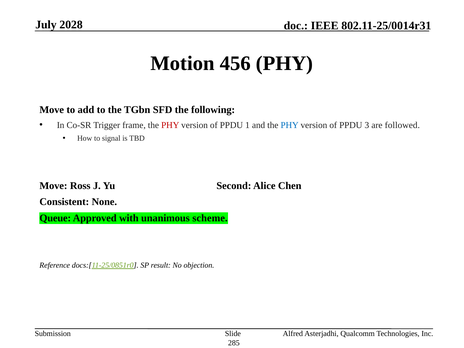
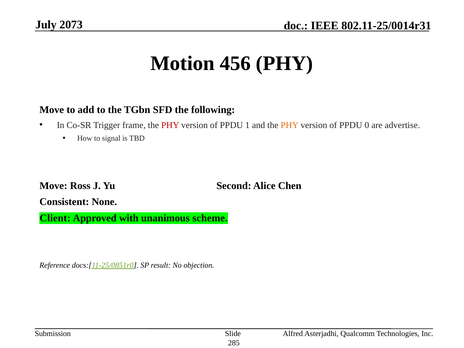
2028: 2028 -> 2073
PHY at (290, 125) colour: blue -> orange
3: 3 -> 0
followed: followed -> advertise
Queue: Queue -> Client
